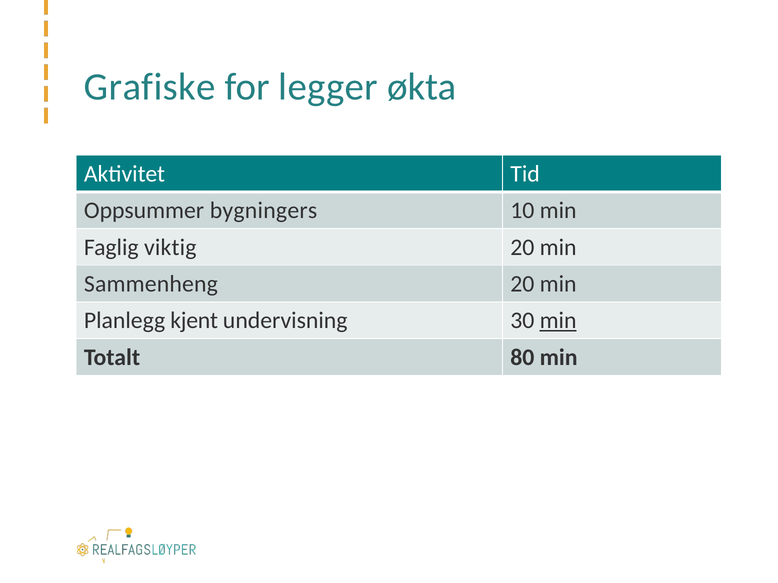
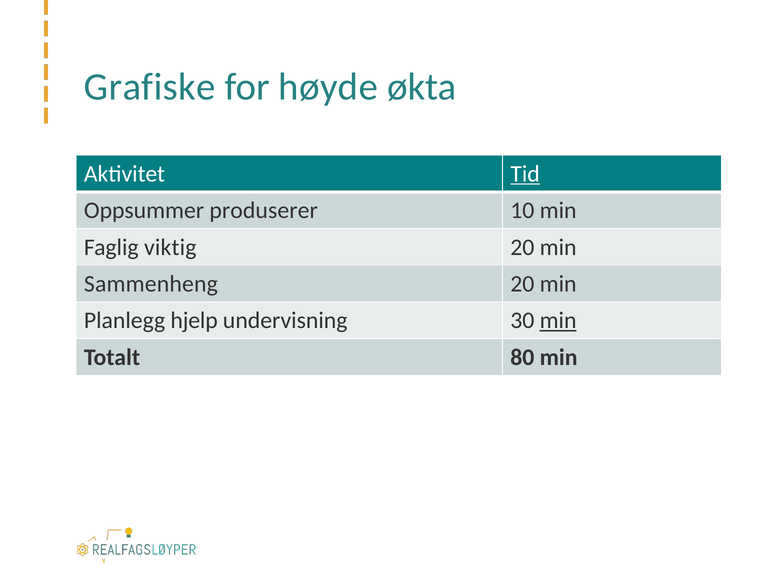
legger: legger -> høyde
Tid underline: none -> present
bygningers: bygningers -> produserer
kjent: kjent -> hjelp
